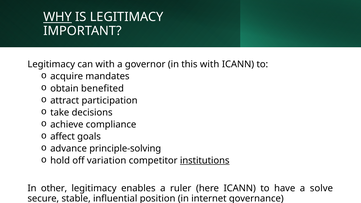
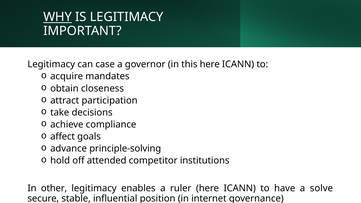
can with: with -> case
this with: with -> here
benefited: benefited -> closeness
variation: variation -> attended
institutions underline: present -> none
